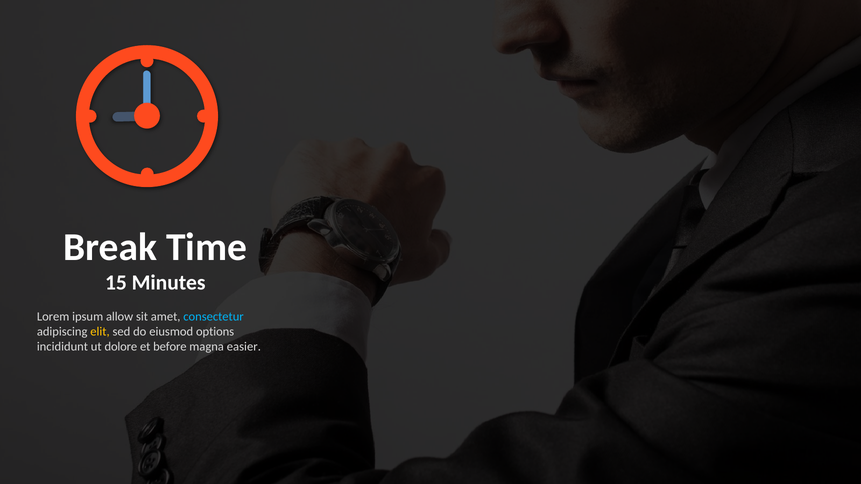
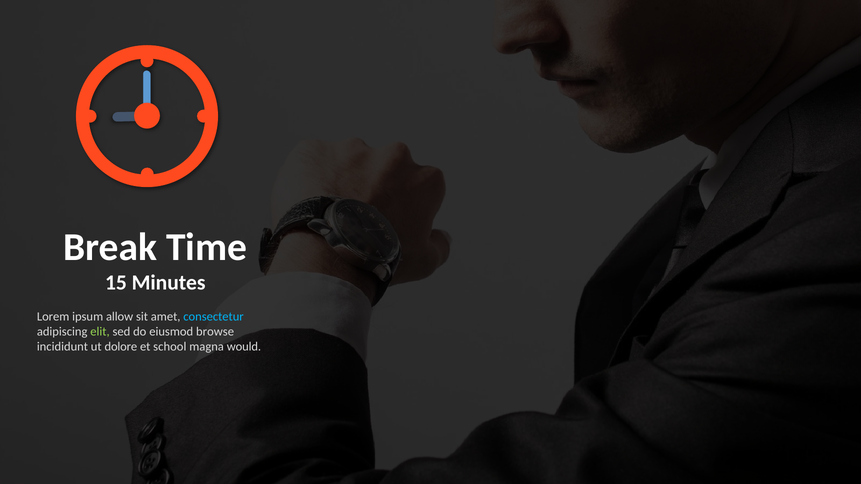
elit colour: yellow -> light green
options: options -> browse
before: before -> school
easier: easier -> would
